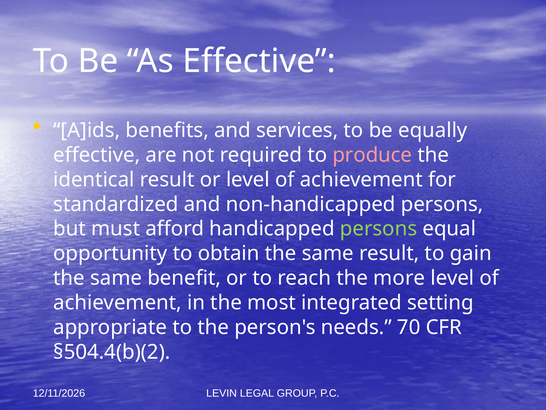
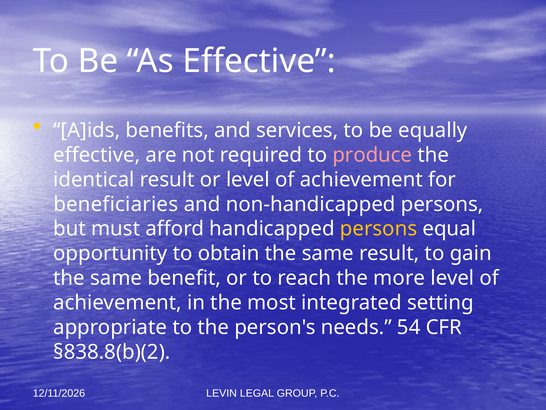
standardized: standardized -> beneficiaries
persons at (379, 229) colour: light green -> yellow
70: 70 -> 54
§504.4(b)(2: §504.4(b)(2 -> §838.8(b)(2
